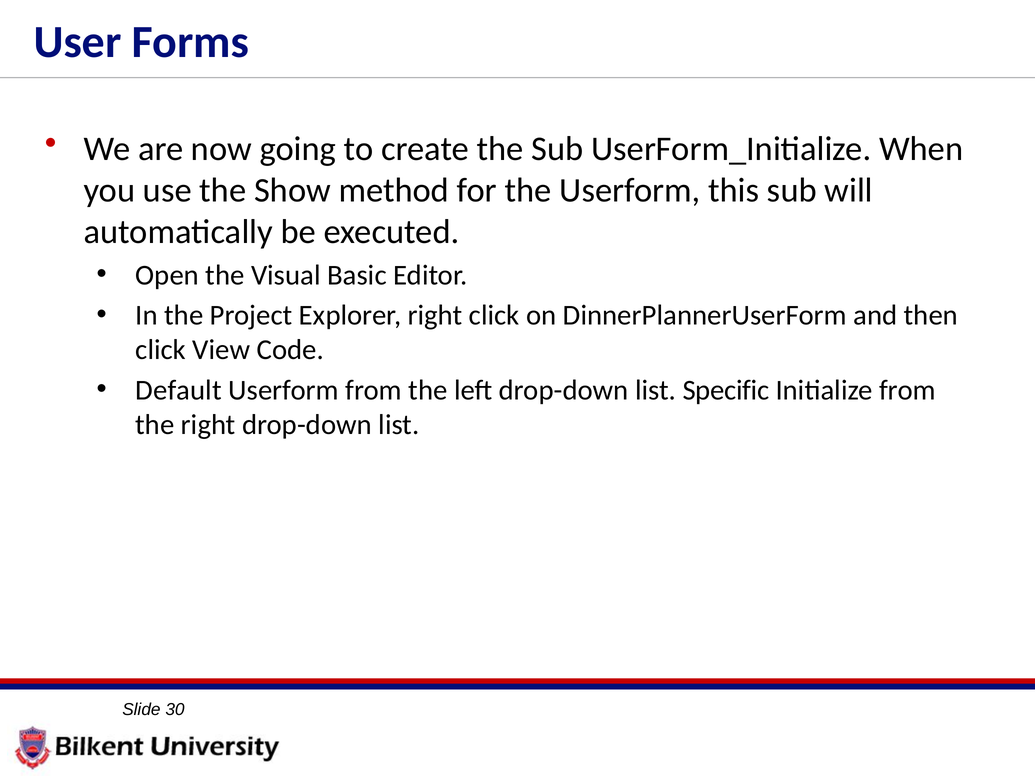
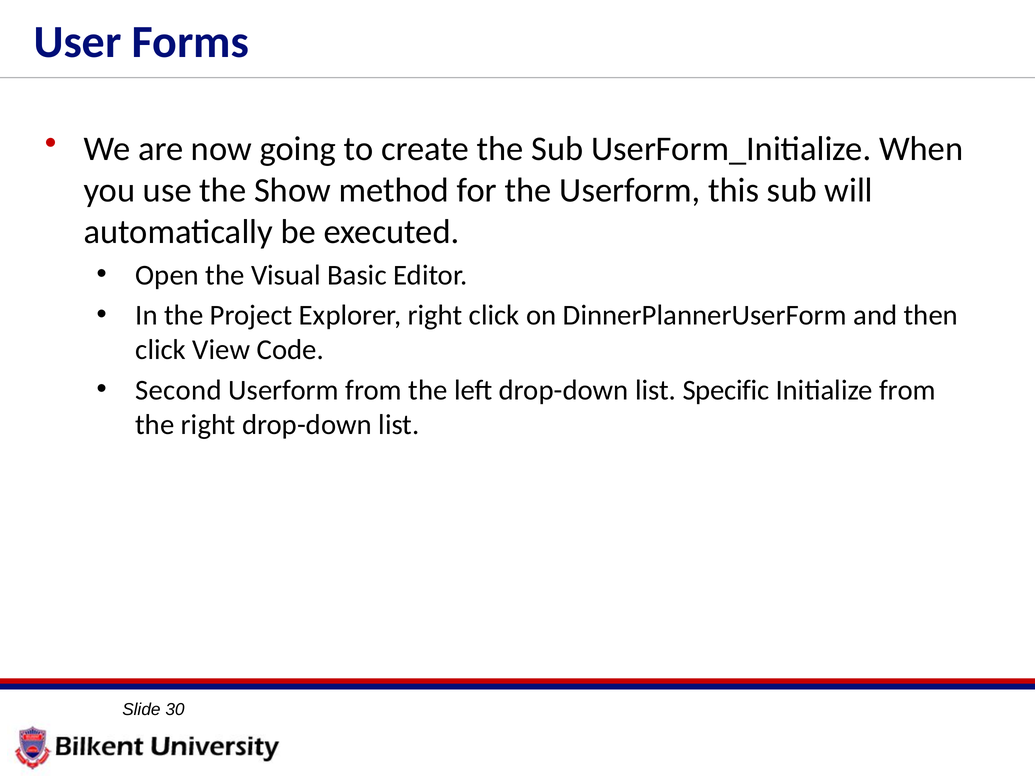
Default: Default -> Second
